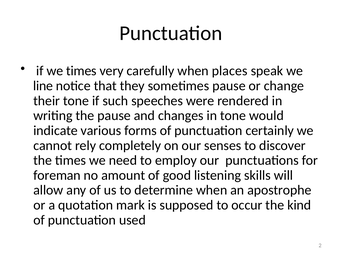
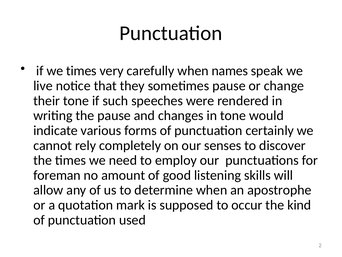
places: places -> names
line: line -> live
